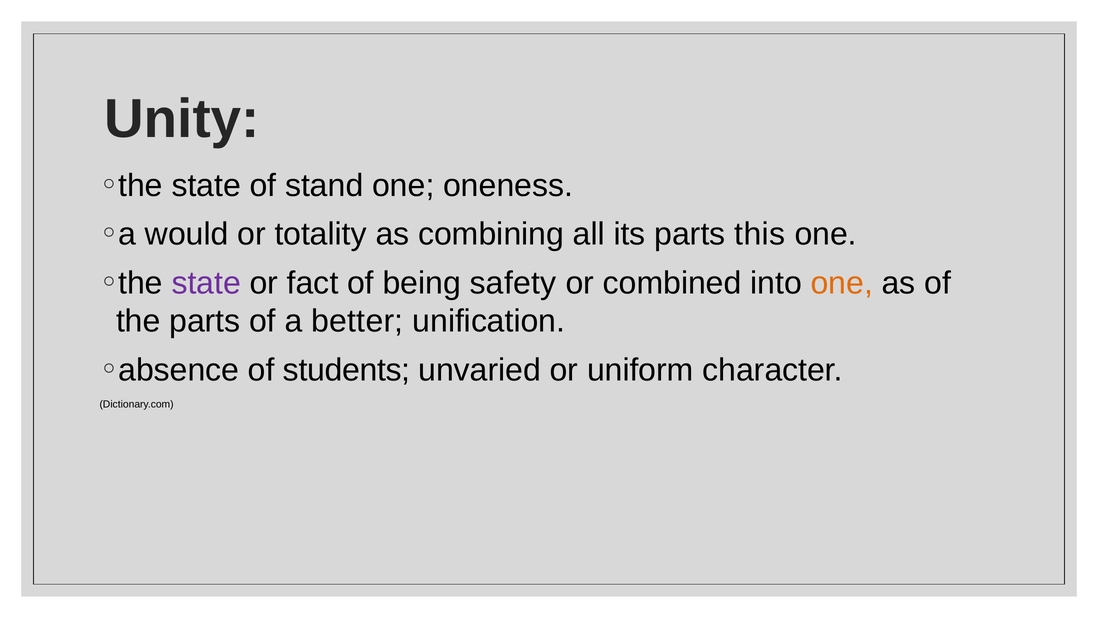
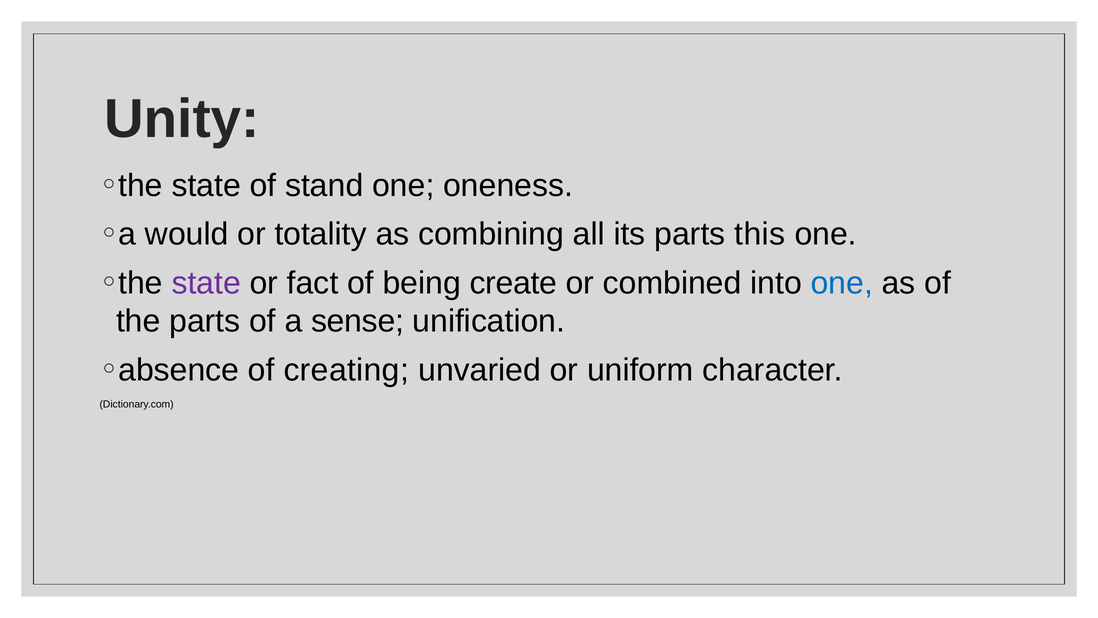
safety: safety -> create
one at (842, 283) colour: orange -> blue
better: better -> sense
students: students -> creating
